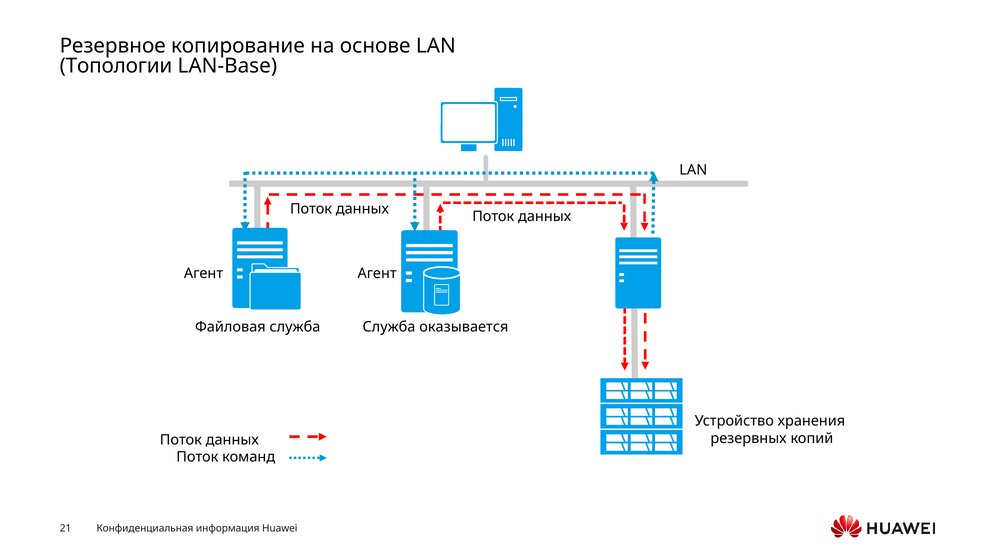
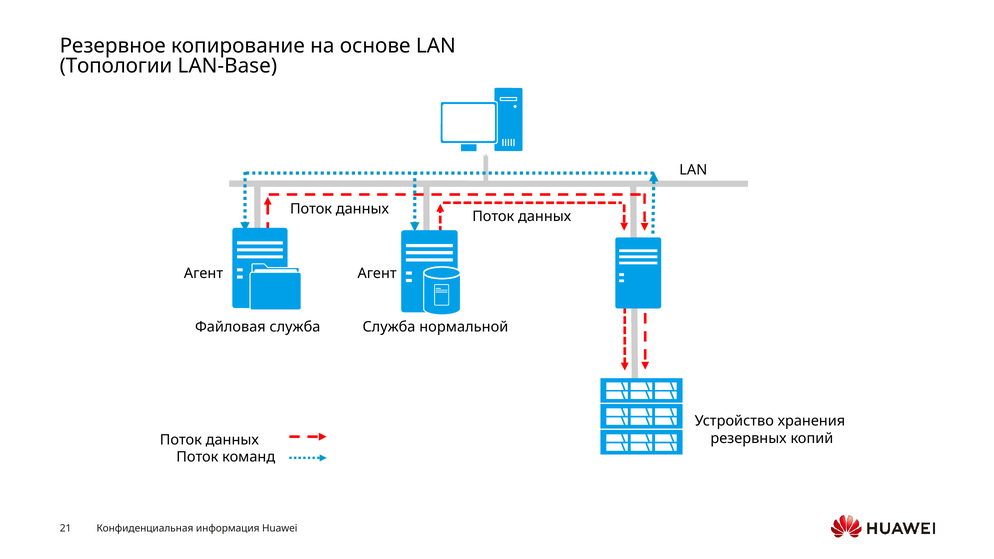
оказывается: оказывается -> нормальной
